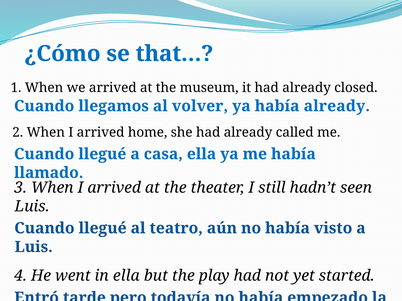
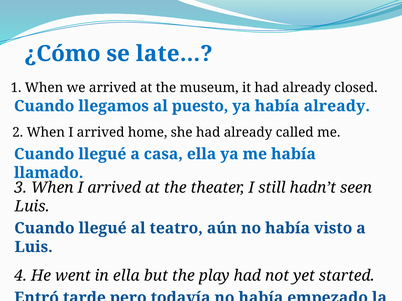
that…: that… -> late…
volver: volver -> puesto
